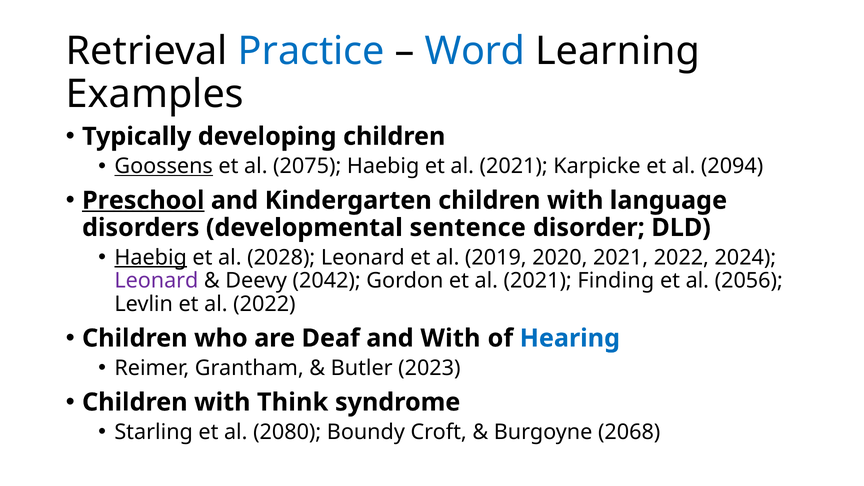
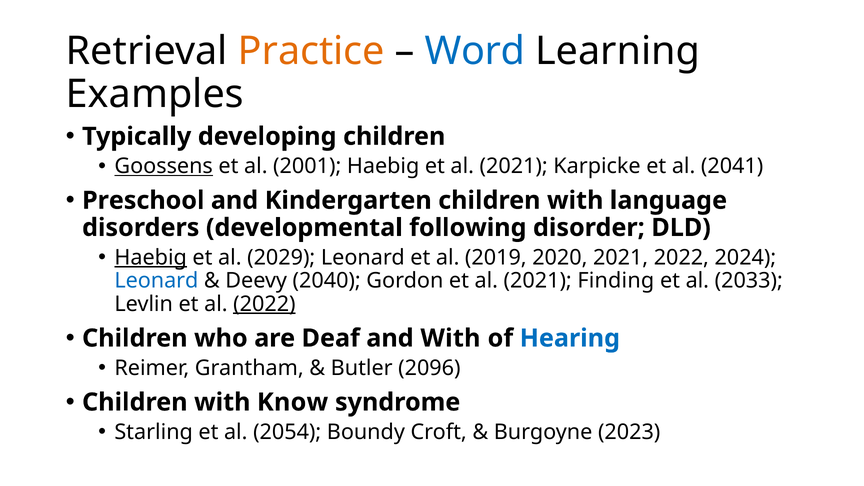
Practice colour: blue -> orange
2075: 2075 -> 2001
2094: 2094 -> 2041
Preschool underline: present -> none
sentence: sentence -> following
2028: 2028 -> 2029
Leonard at (156, 281) colour: purple -> blue
2042: 2042 -> 2040
2056: 2056 -> 2033
2022 at (264, 304) underline: none -> present
2023: 2023 -> 2096
Think: Think -> Know
2080: 2080 -> 2054
2068: 2068 -> 2023
